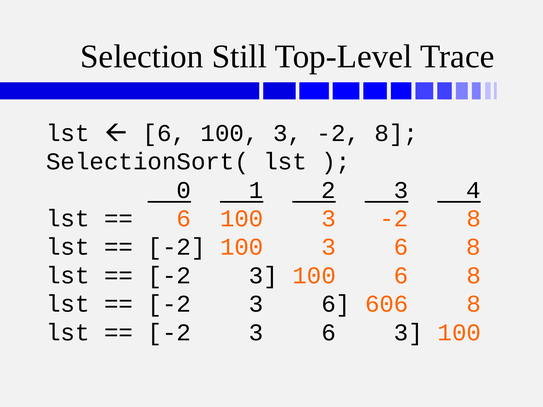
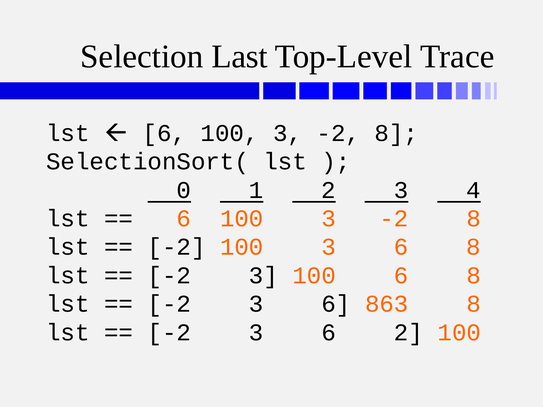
Still: Still -> Last
606: 606 -> 863
6 3: 3 -> 2
